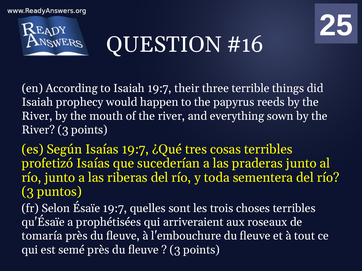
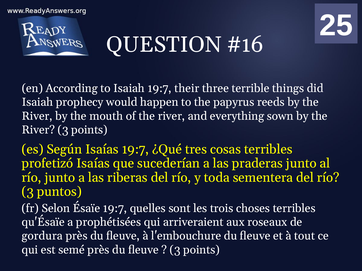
tomaría: tomaría -> gordura
